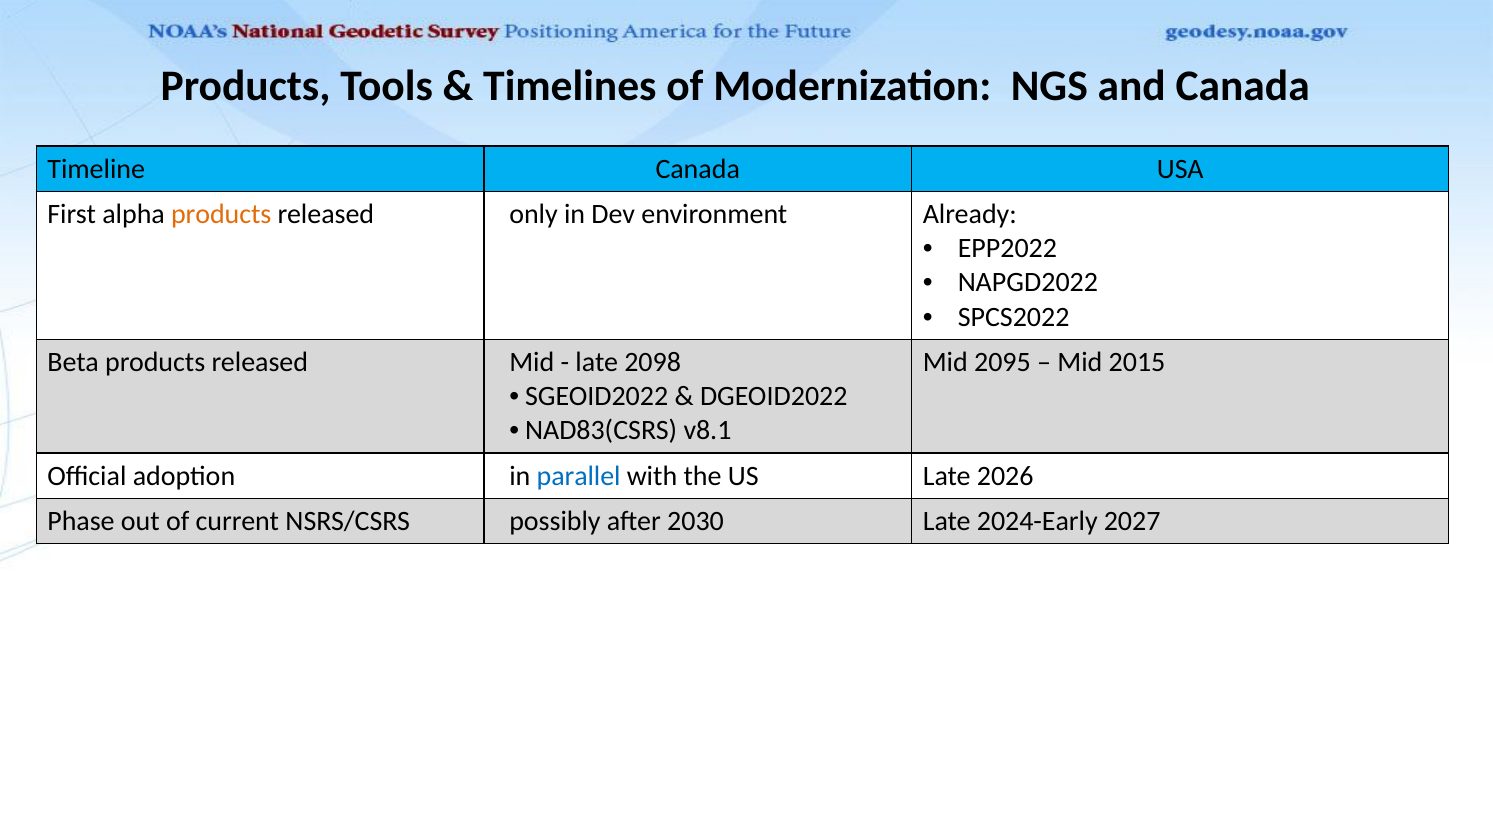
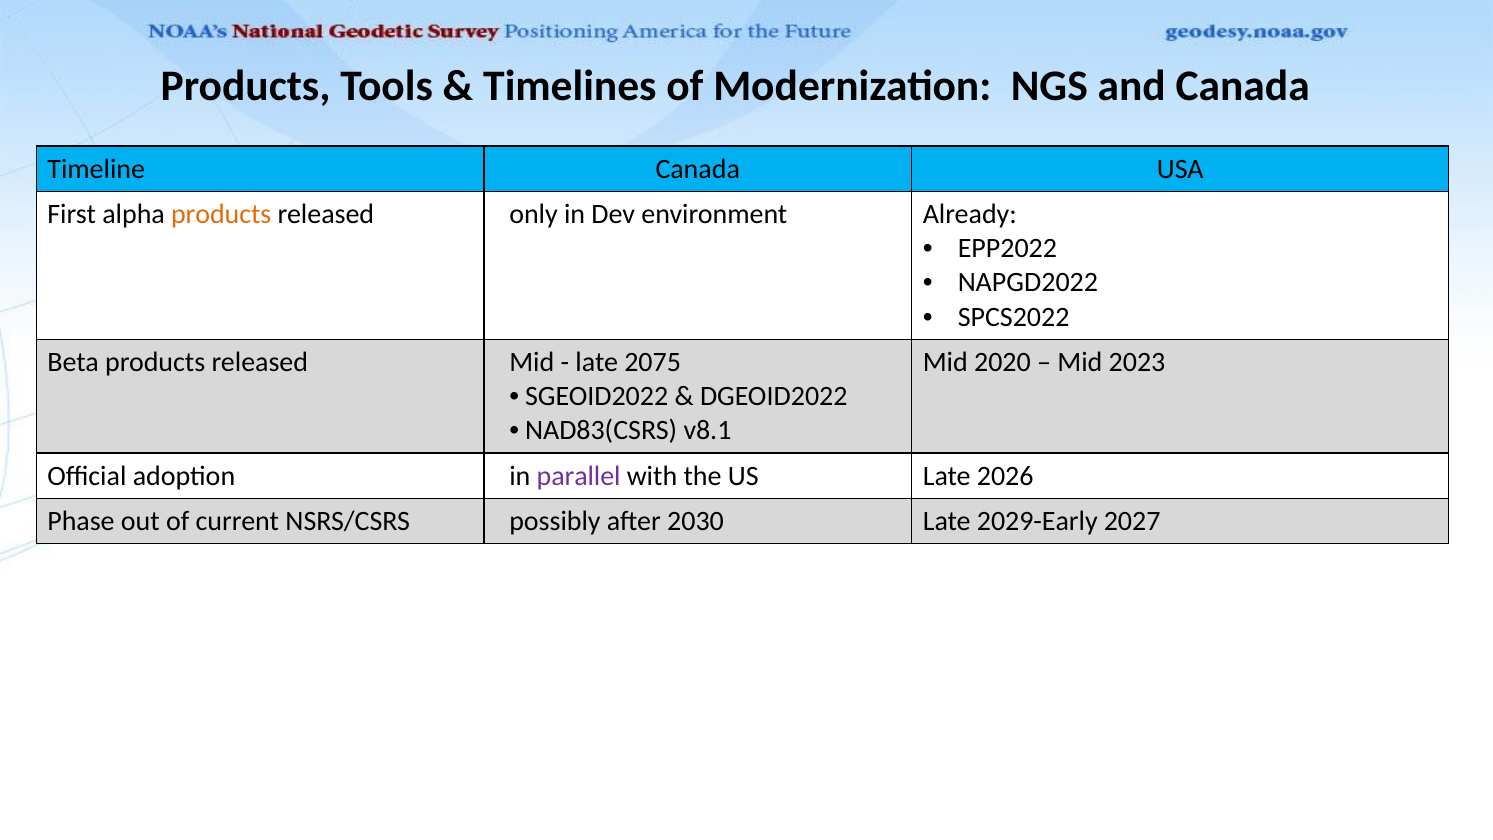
2098: 2098 -> 2075
2095: 2095 -> 2020
2015: 2015 -> 2023
parallel colour: blue -> purple
2024-Early: 2024-Early -> 2029-Early
